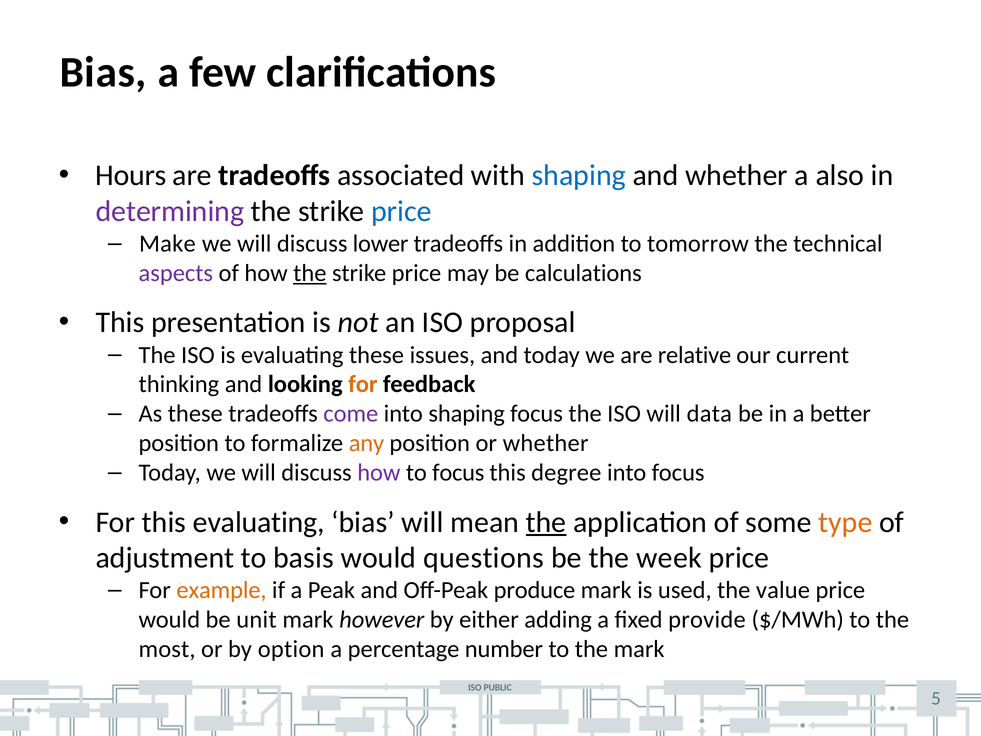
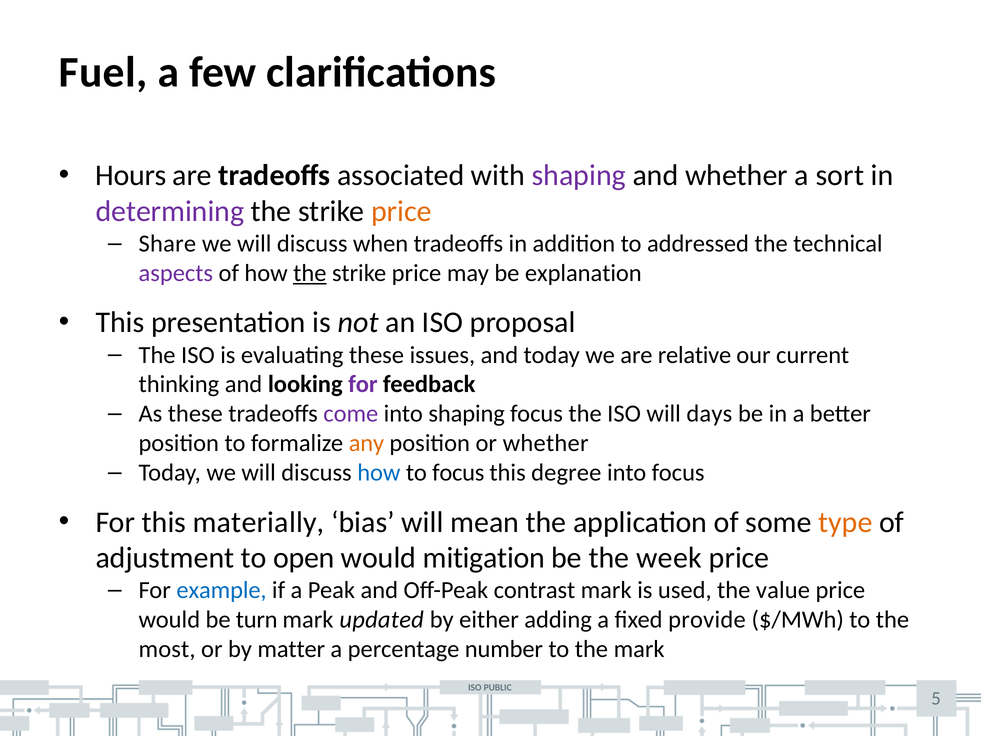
Bias at (103, 73): Bias -> Fuel
shaping at (579, 175) colour: blue -> purple
also: also -> sort
price at (401, 211) colour: blue -> orange
Make: Make -> Share
lower: lower -> when
tomorrow: tomorrow -> addressed
calculations: calculations -> explanation
for at (363, 384) colour: orange -> purple
data: data -> days
how at (379, 473) colour: purple -> blue
this evaluating: evaluating -> materially
the at (546, 522) underline: present -> none
basis: basis -> open
questions: questions -> mitigation
example colour: orange -> blue
produce: produce -> contrast
unit: unit -> turn
however: however -> updated
option: option -> matter
